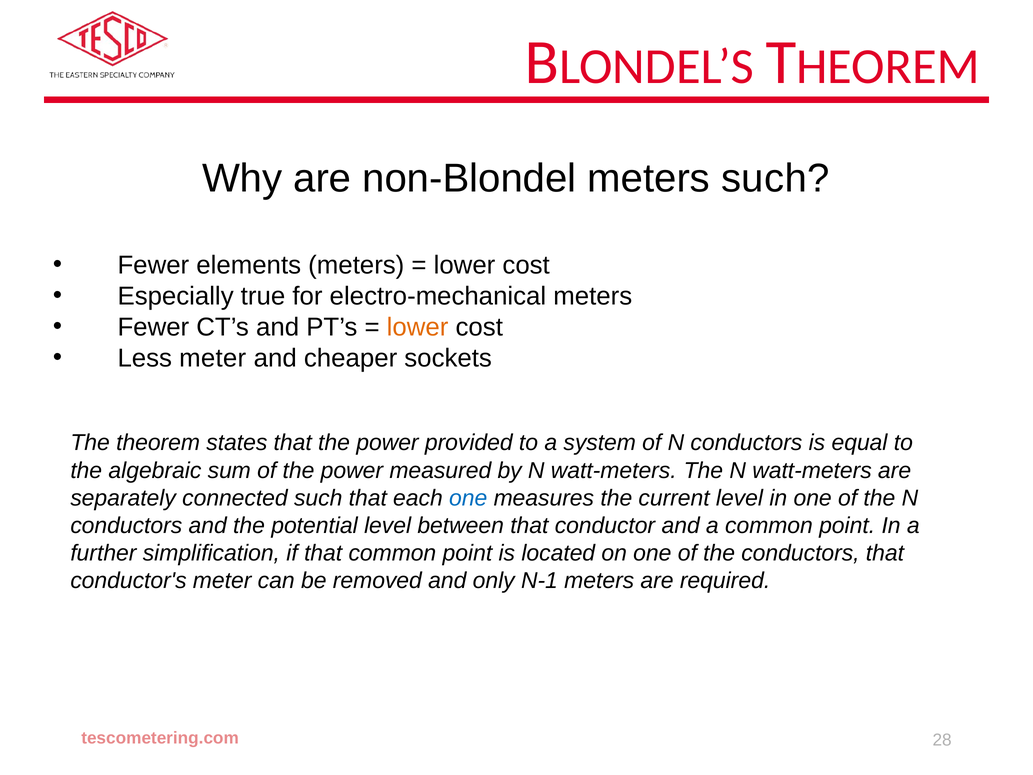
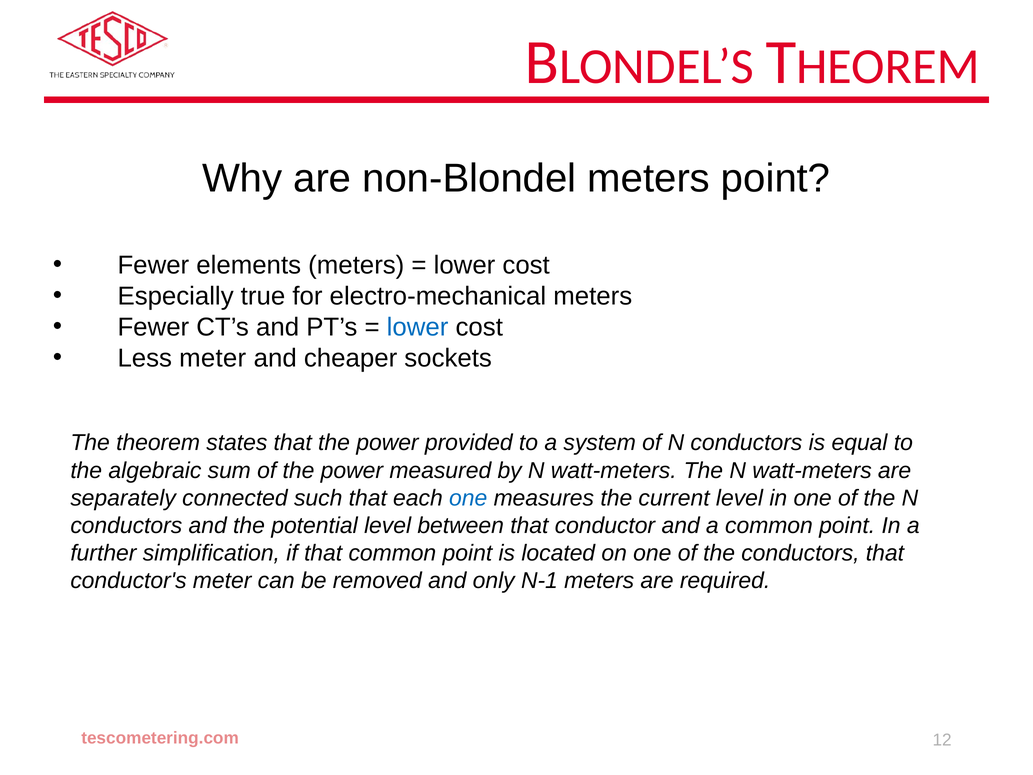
meters such: such -> point
lower at (418, 327) colour: orange -> blue
28: 28 -> 12
